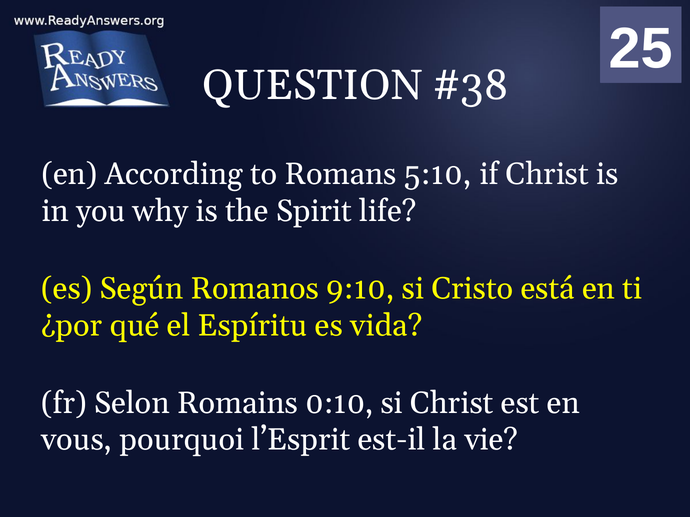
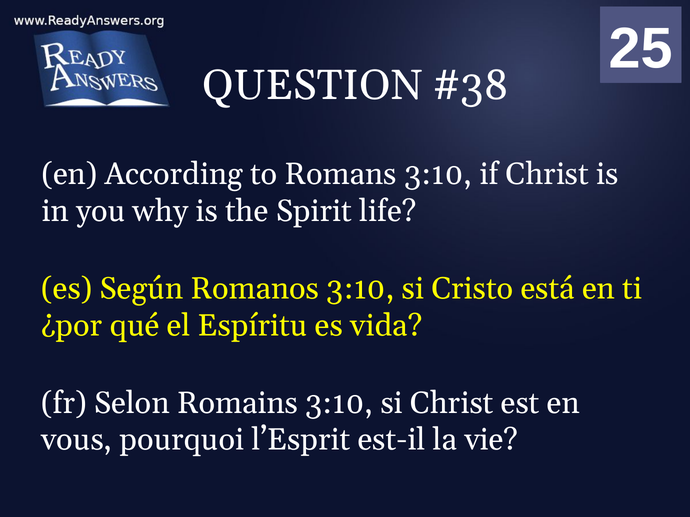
Romans 5:10: 5:10 -> 3:10
Romanos 9:10: 9:10 -> 3:10
Romains 0:10: 0:10 -> 3:10
